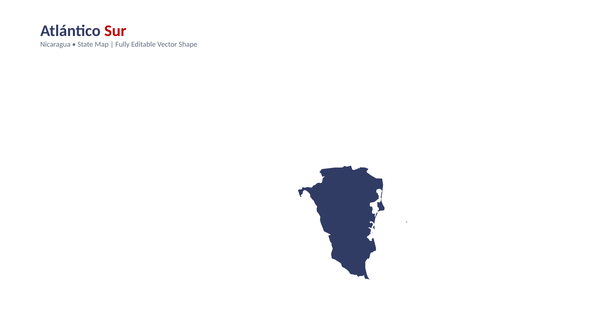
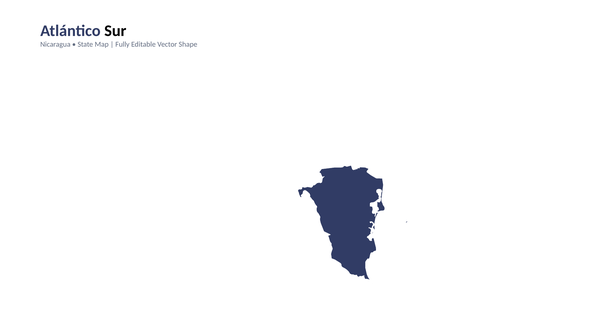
Sur colour: red -> black
